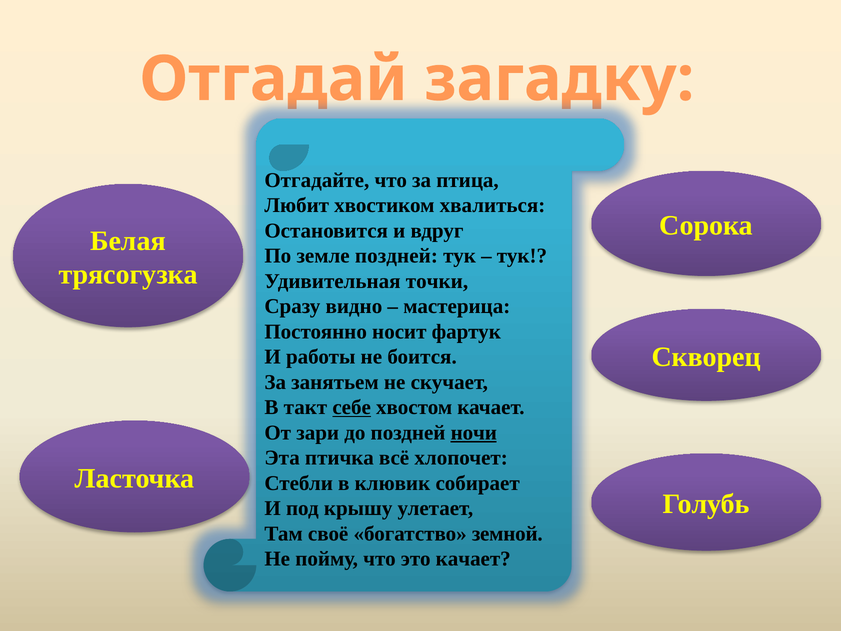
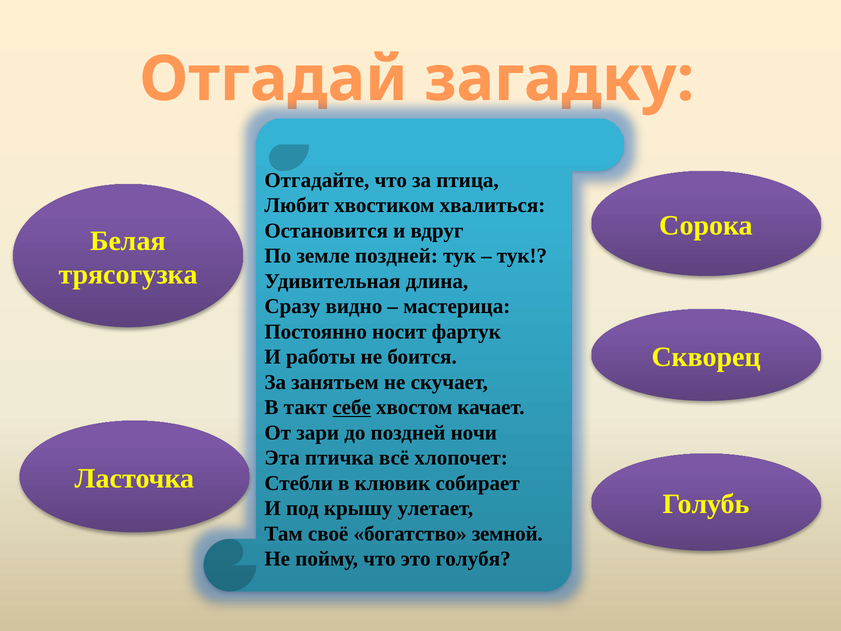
точки: точки -> длина
ночи underline: present -> none
это качает: качает -> голубя
